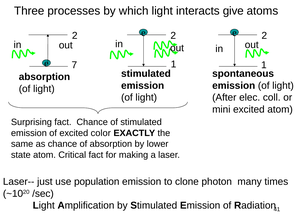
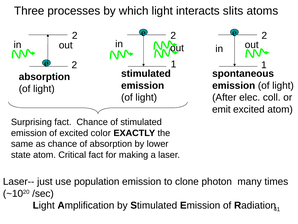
give: give -> slits
e 7: 7 -> 2
mini: mini -> emit
